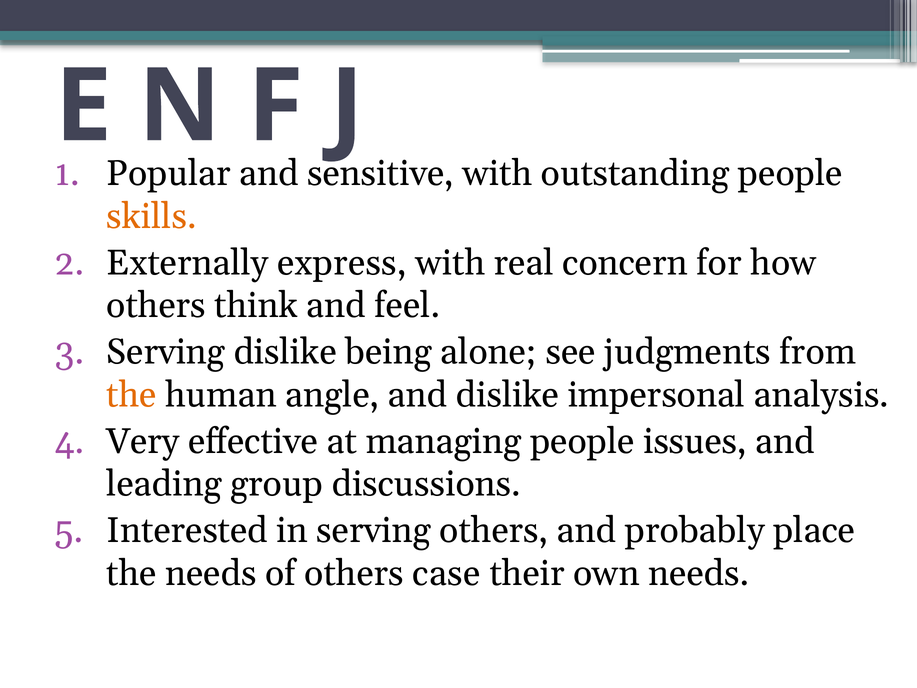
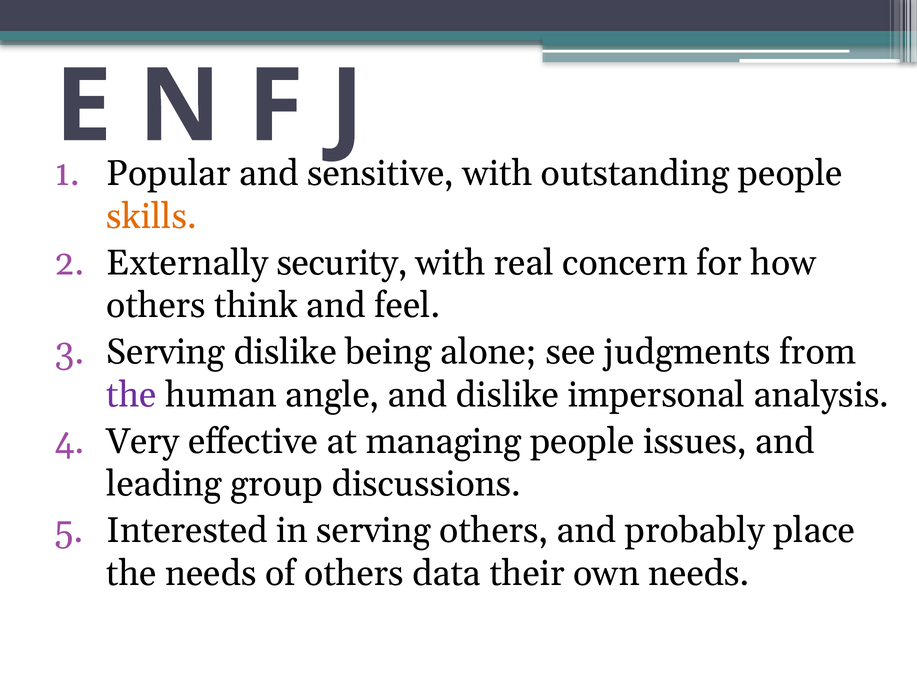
express: express -> security
the at (132, 395) colour: orange -> purple
case: case -> data
